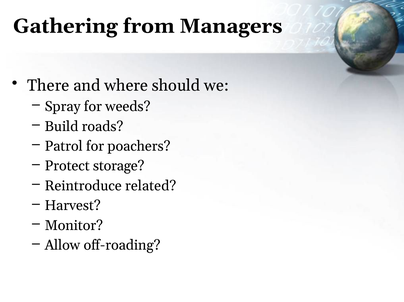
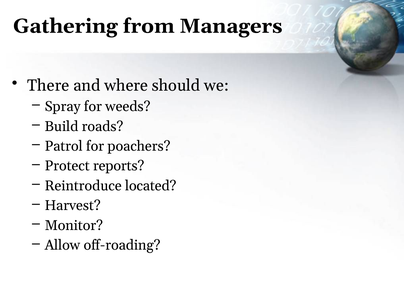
storage: storage -> reports
related: related -> located
